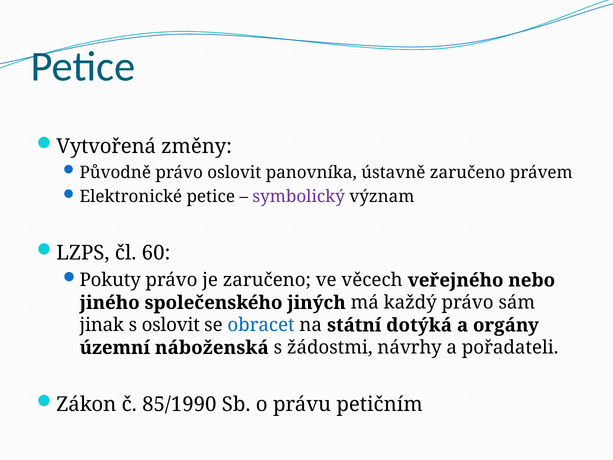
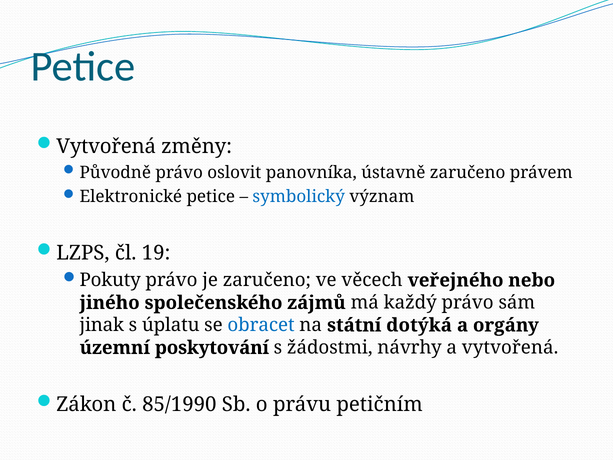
symbolický colour: purple -> blue
60: 60 -> 19
jiných: jiných -> zájmů
s oslovit: oslovit -> úplatu
náboženská: náboženská -> poskytování
a pořadateli: pořadateli -> vytvořená
